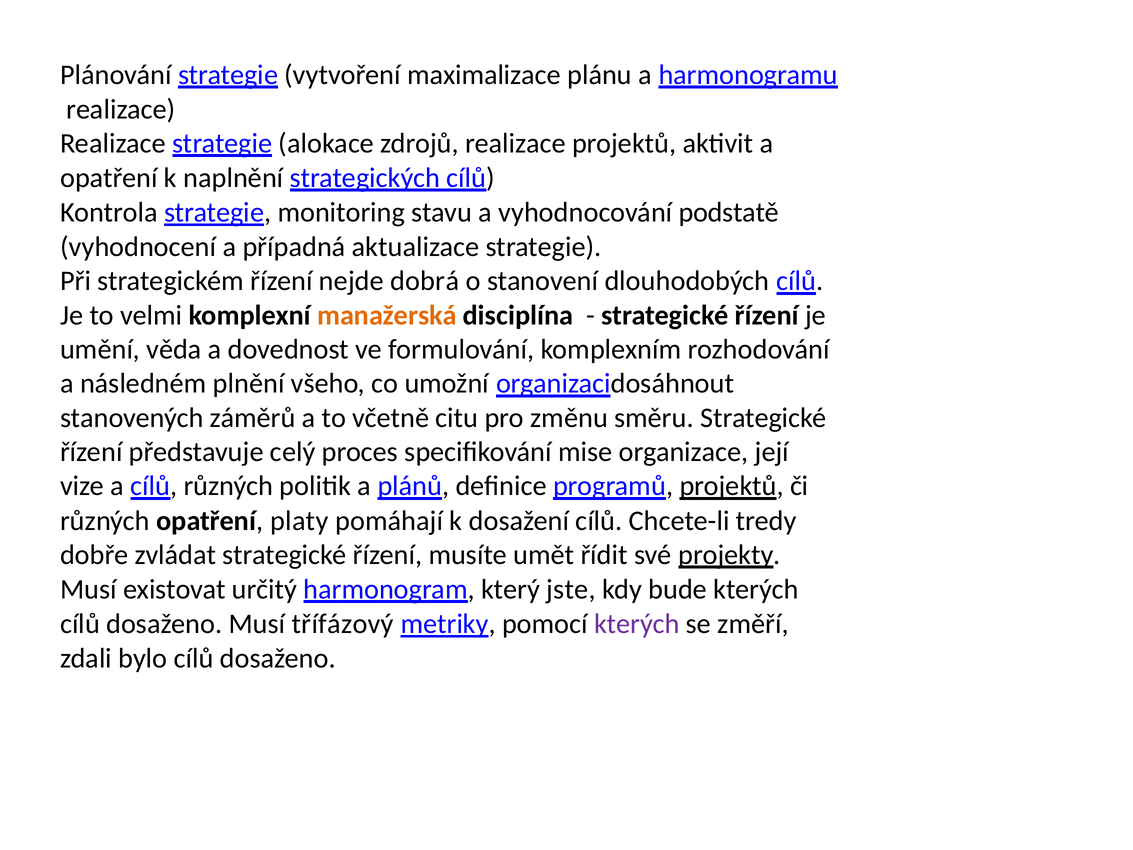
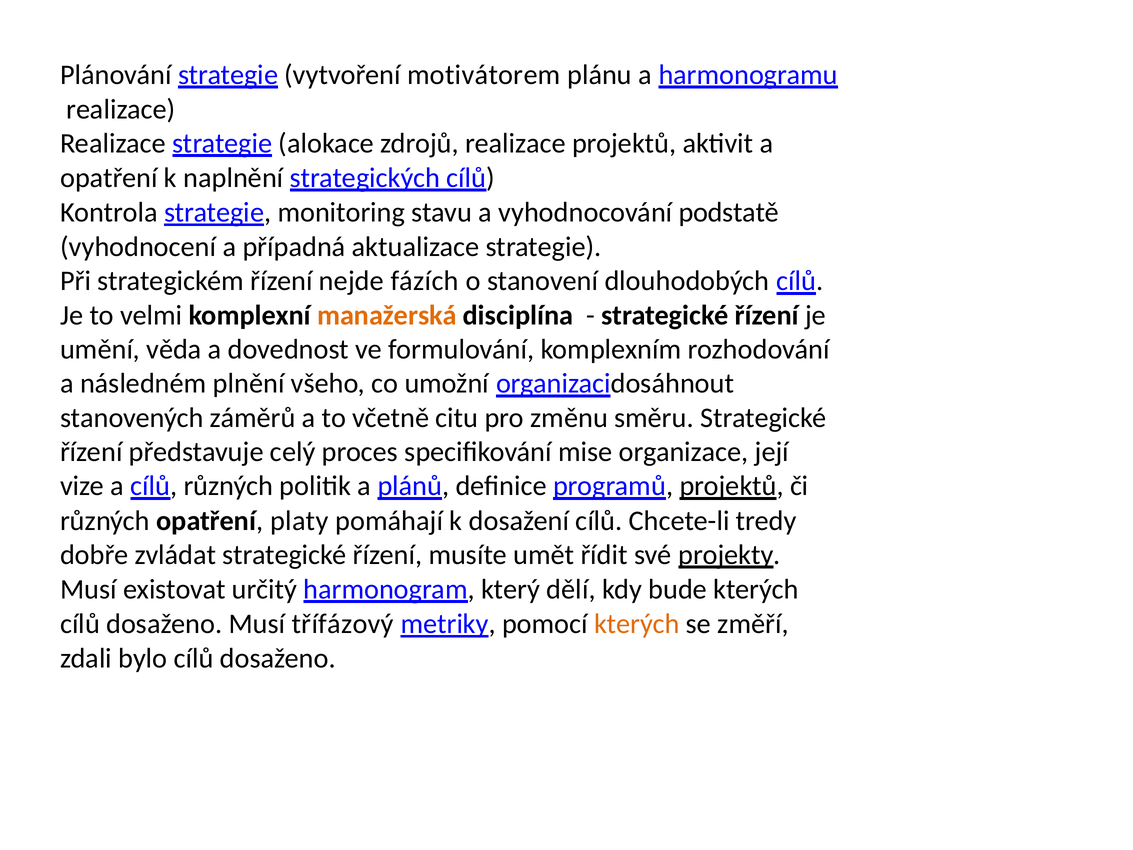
maximalizace: maximalizace -> motivátorem
dobrá: dobrá -> fázích
jste: jste -> dělí
kterých at (637, 624) colour: purple -> orange
